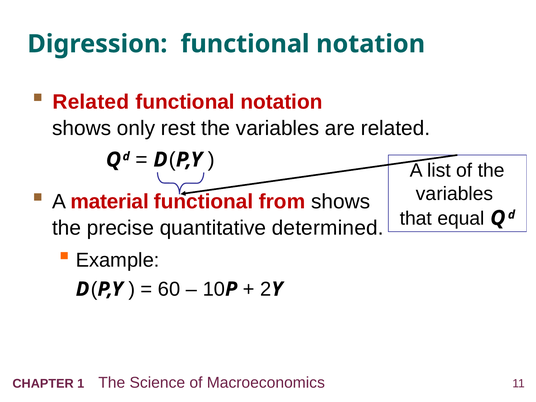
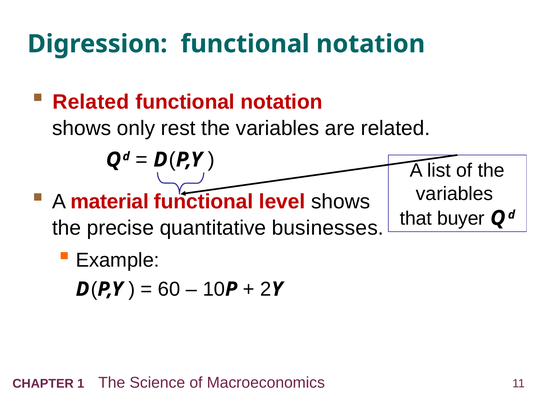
from: from -> level
equal: equal -> buyer
determined: determined -> businesses
